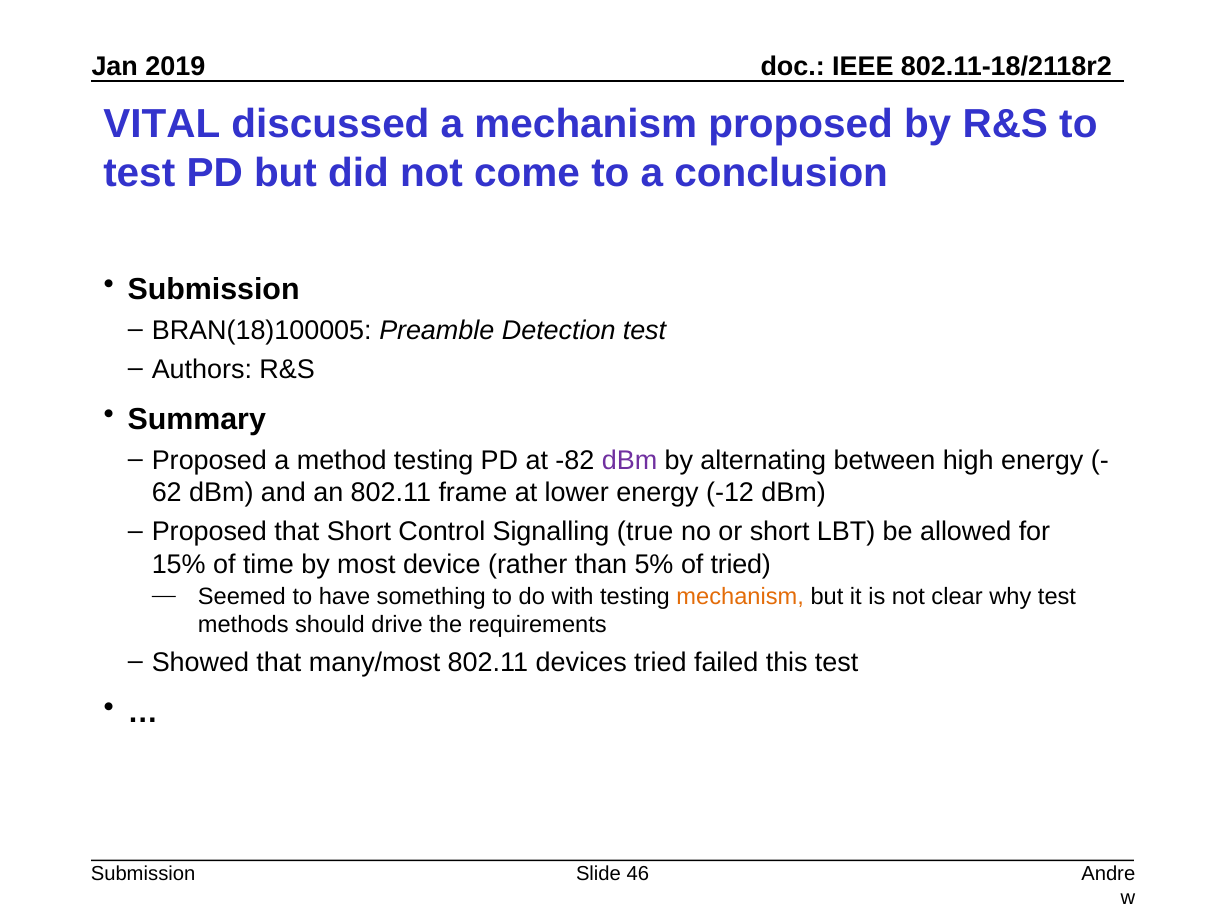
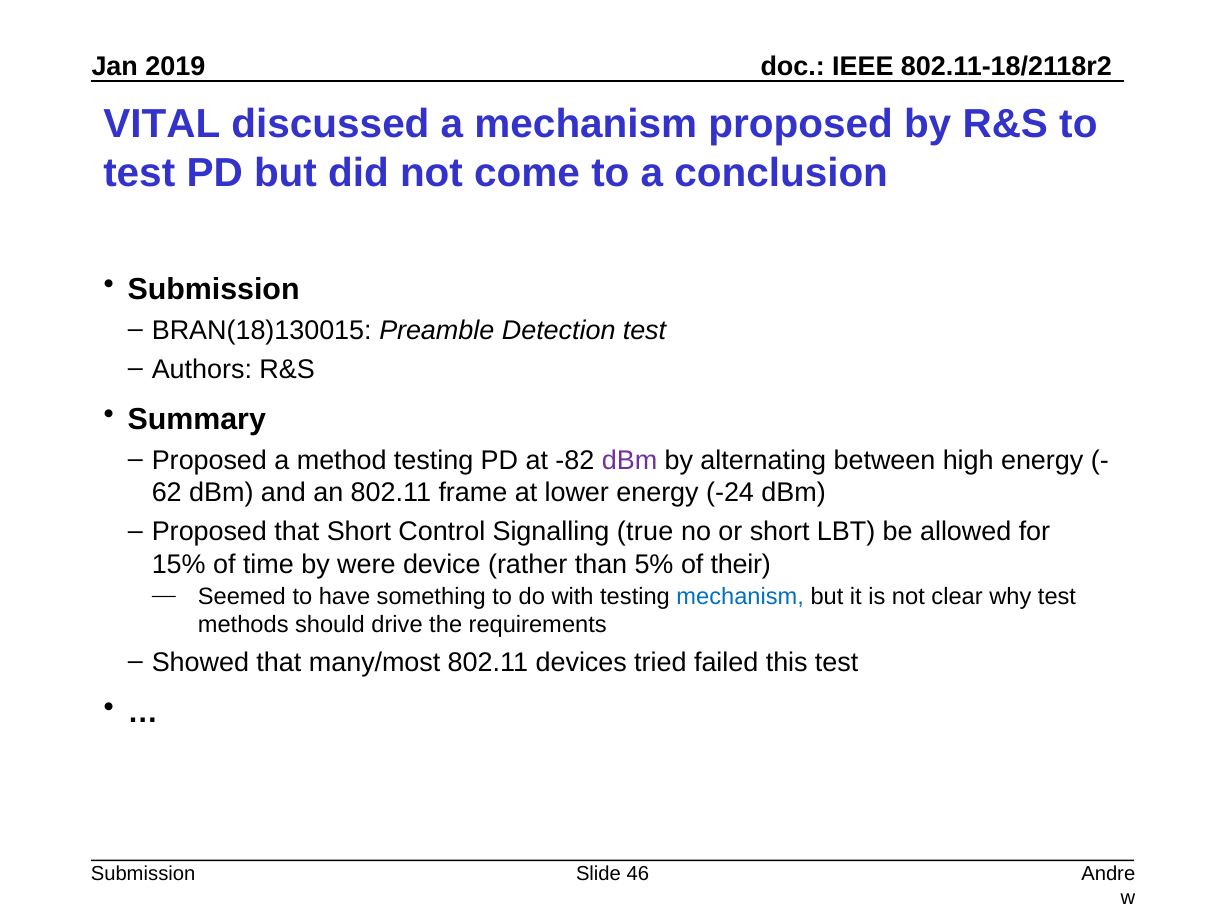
BRAN(18)100005: BRAN(18)100005 -> BRAN(18)130015
-12: -12 -> -24
most: most -> were
of tried: tried -> their
mechanism at (740, 597) colour: orange -> blue
